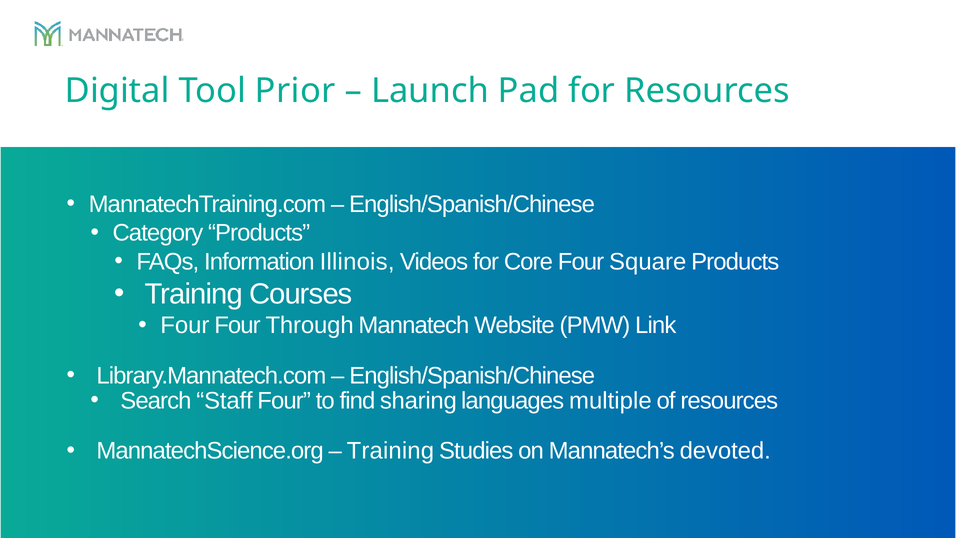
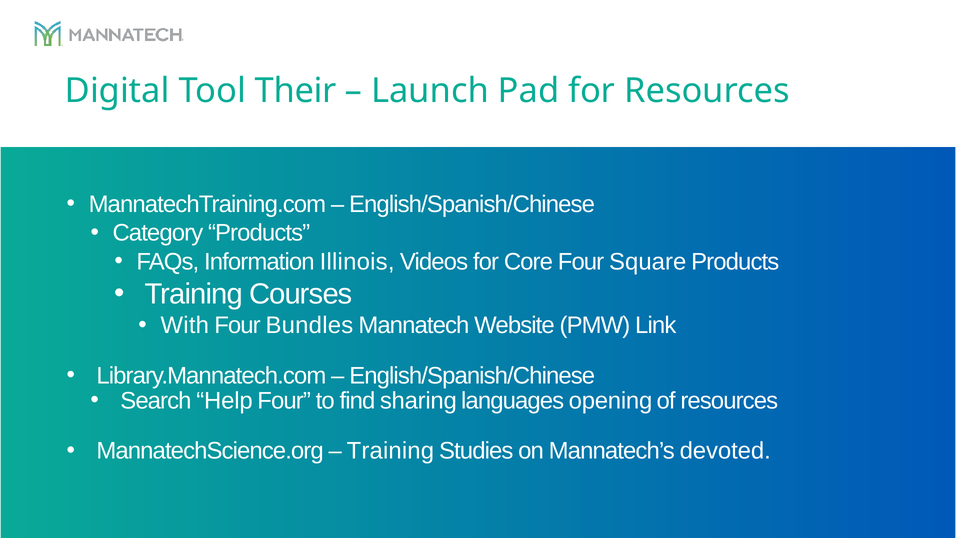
Prior: Prior -> Their
Four at (185, 325): Four -> With
Through: Through -> Bundles
Staff: Staff -> Help
multiple: multiple -> opening
